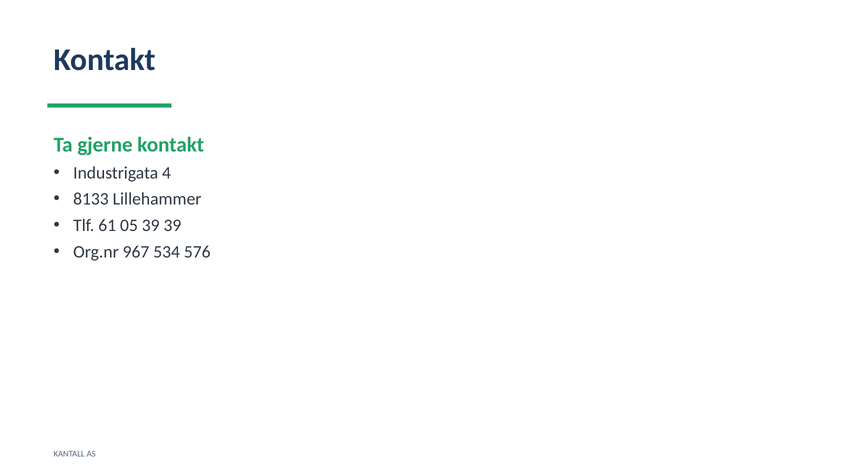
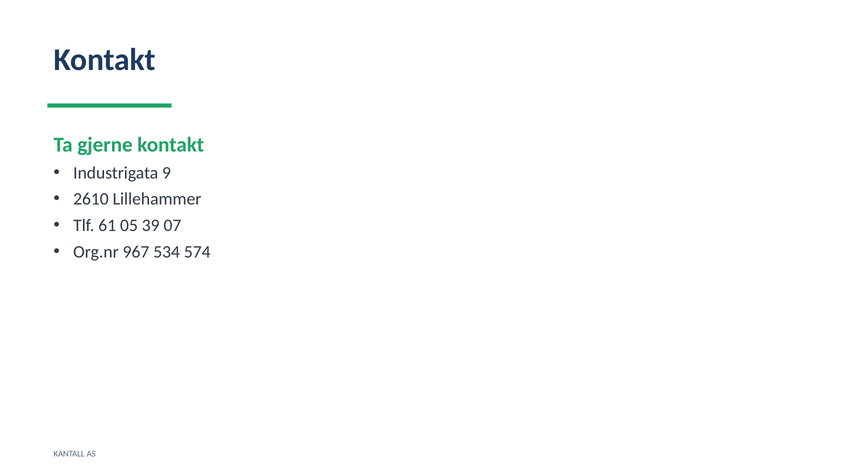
4: 4 -> 9
8133: 8133 -> 2610
39 39: 39 -> 07
576: 576 -> 574
